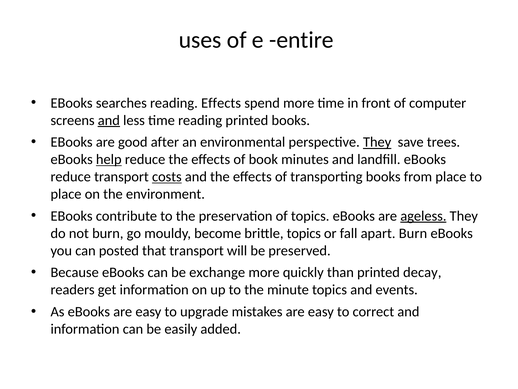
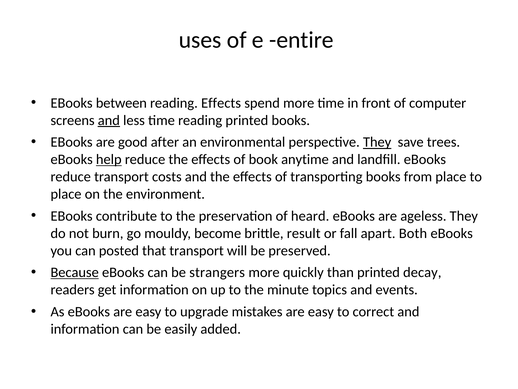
searches: searches -> between
minutes: minutes -> anytime
costs underline: present -> none
of topics: topics -> heard
ageless underline: present -> none
brittle topics: topics -> result
apart Burn: Burn -> Both
Because underline: none -> present
exchange: exchange -> strangers
